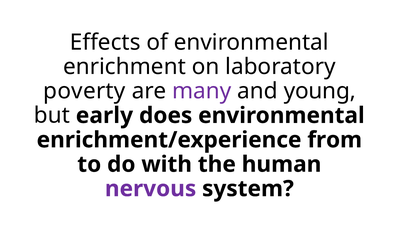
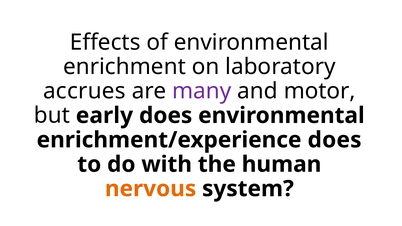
poverty: poverty -> accrues
young: young -> motor
enrichment/experience from: from -> does
nervous colour: purple -> orange
